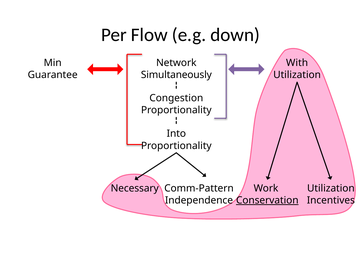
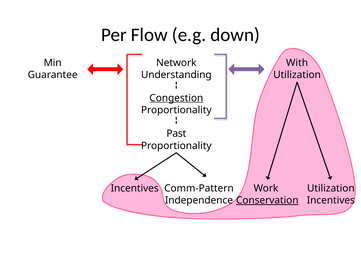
Simultaneously: Simultaneously -> Understanding
Congestion underline: none -> present
Into: Into -> Past
Necessary at (135, 188): Necessary -> Incentives
